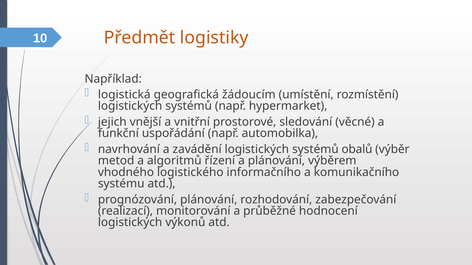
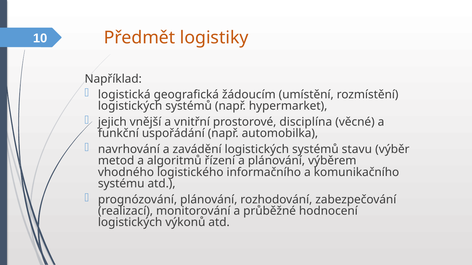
sledování: sledování -> disciplína
obalů: obalů -> stavu
